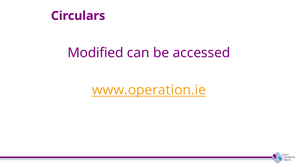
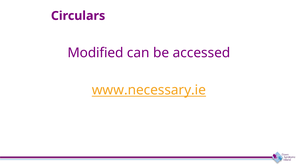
www.operation.ie: www.operation.ie -> www.necessary.ie
